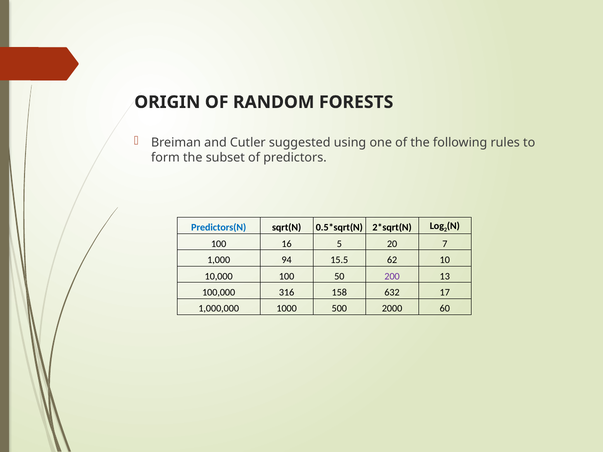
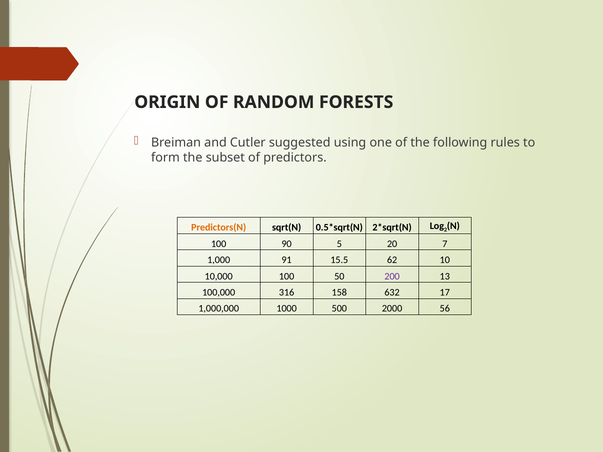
Predictors(N colour: blue -> orange
16: 16 -> 90
94: 94 -> 91
60: 60 -> 56
